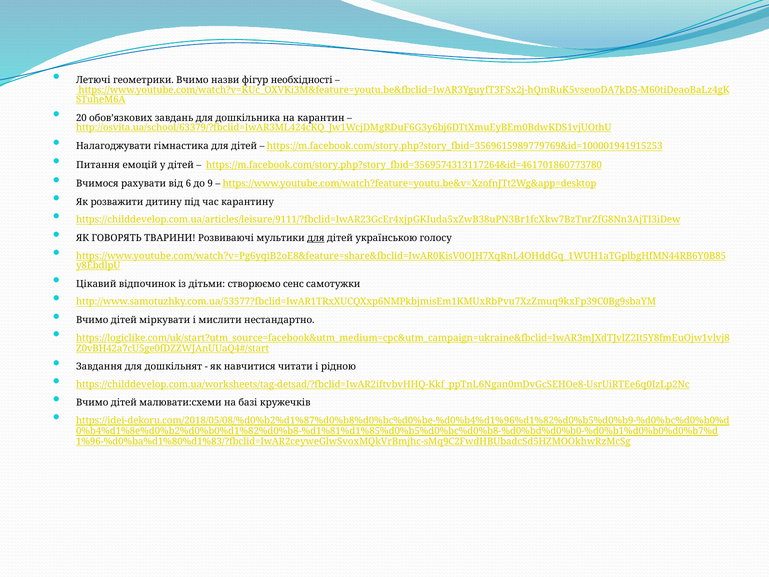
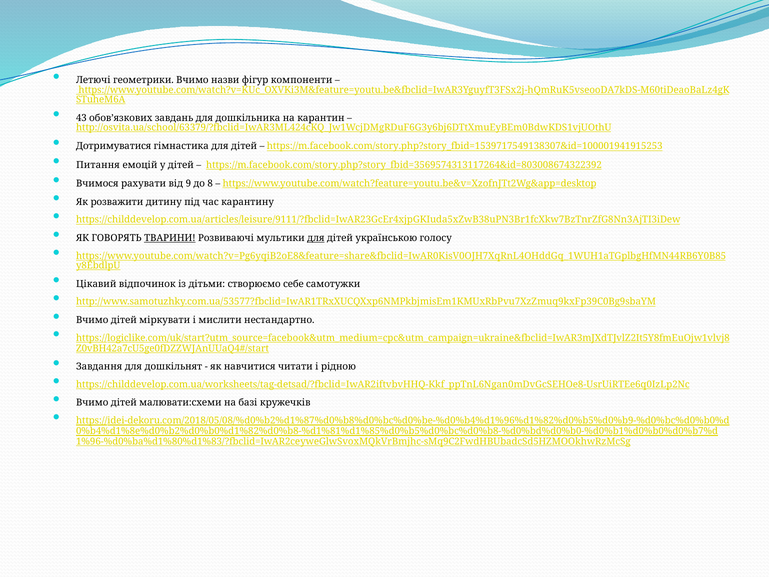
необхідності: необхідності -> компоненти
20: 20 -> 43
Налагоджувати: Налагоджувати -> Дотримуватися
https://m.facebook.com/story.php?story_fbid=3569615989779769&id=100001941915253: https://m.facebook.com/story.php?story_fbid=3569615989779769&id=100001941915253 -> https://m.facebook.com/story.php?story_fbid=1539717549138307&id=100001941915253
https://m.facebook.com/story.php?story_fbid=3569574313117264&id=461701860773780: https://m.facebook.com/story.php?story_fbid=3569574313117264&id=461701860773780 -> https://m.facebook.com/story.php?story_fbid=3569574313117264&id=803008674322392
6: 6 -> 9
9: 9 -> 8
ТВАРИНИ underline: none -> present
сенс: сенс -> себе
